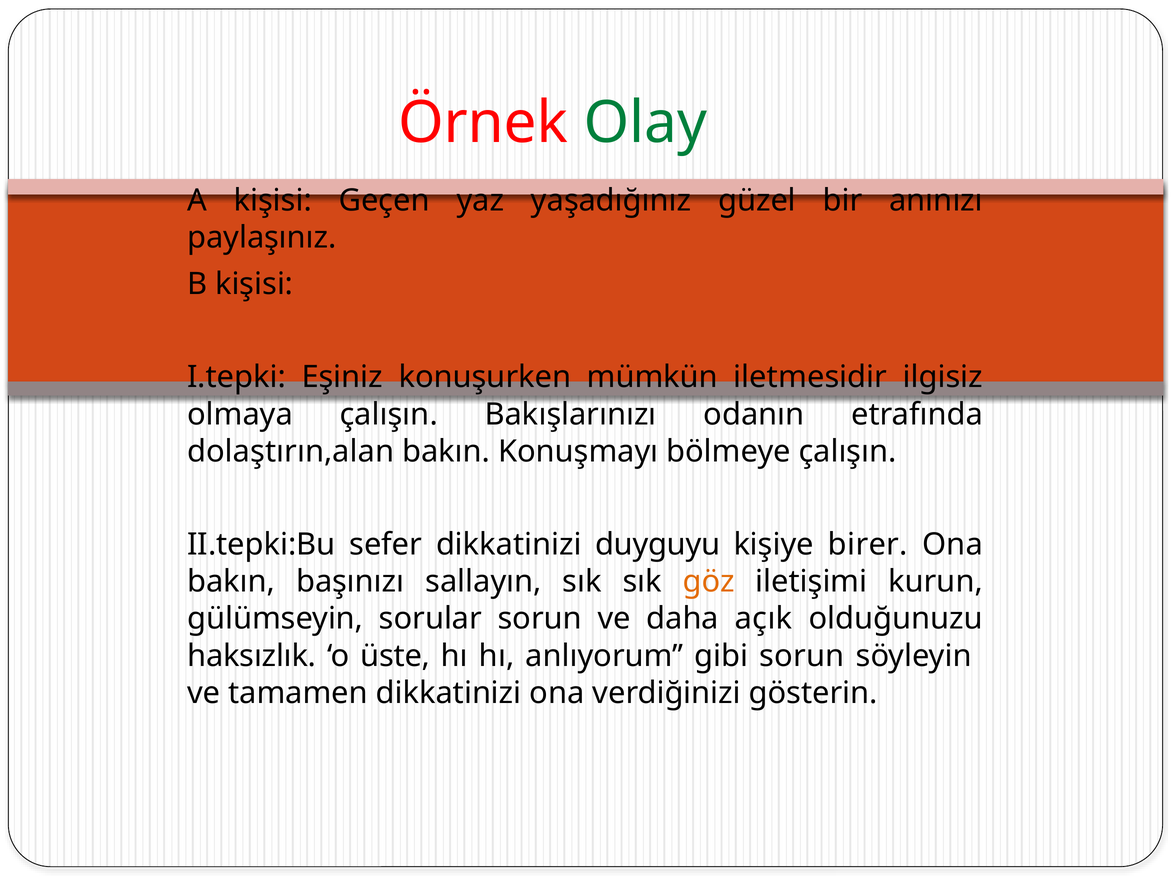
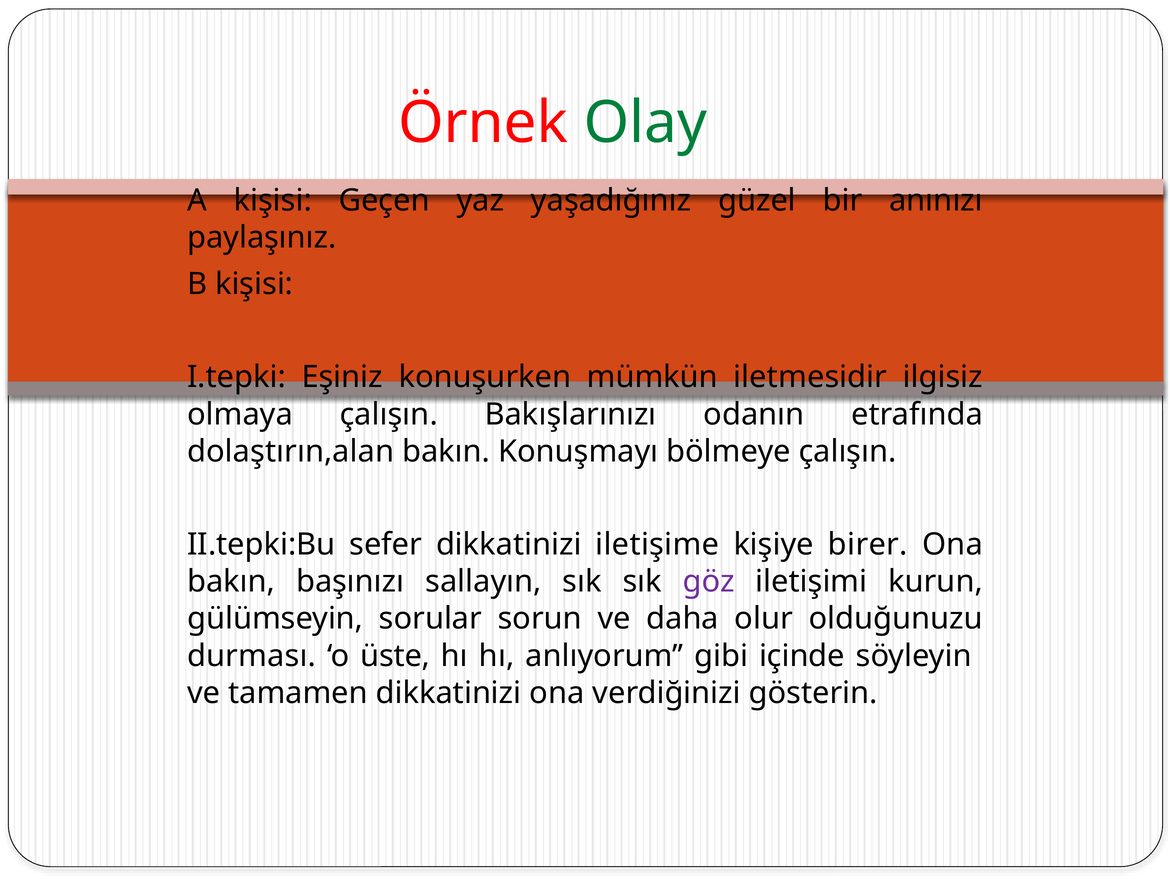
duyguyu: duyguyu -> iletişime
göz colour: orange -> purple
açık: açık -> olur
haksızlık: haksızlık -> durması
gibi sorun: sorun -> içinde
